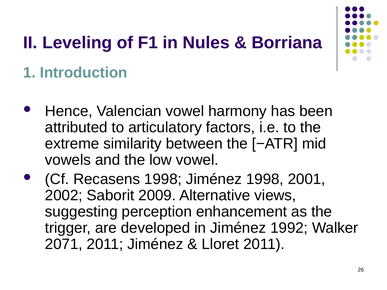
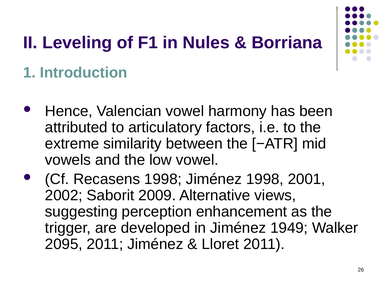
1992: 1992 -> 1949
2071: 2071 -> 2095
